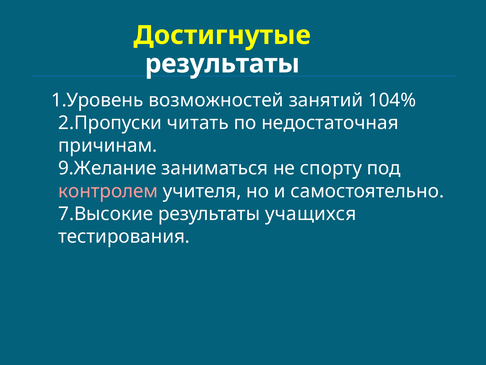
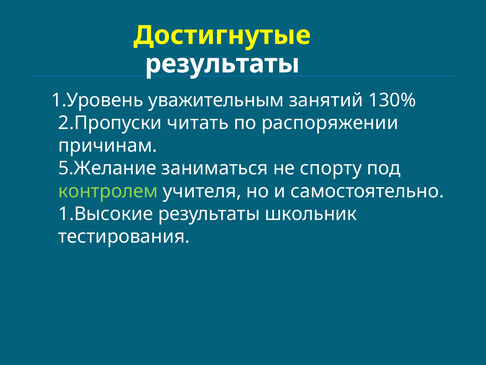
возможностей: возможностей -> уважительным
104%: 104% -> 130%
недостаточная: недостаточная -> распоряжении
9.Желание: 9.Желание -> 5.Желание
контролем colour: pink -> light green
7.Высокие: 7.Высокие -> 1.Высокие
учащихся: учащихся -> школьник
